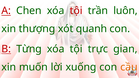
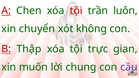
thượng: thượng -> chuyển
quanh: quanh -> không
Từng: Từng -> Thập
xuống: xuống -> chung
cầu colour: orange -> purple
